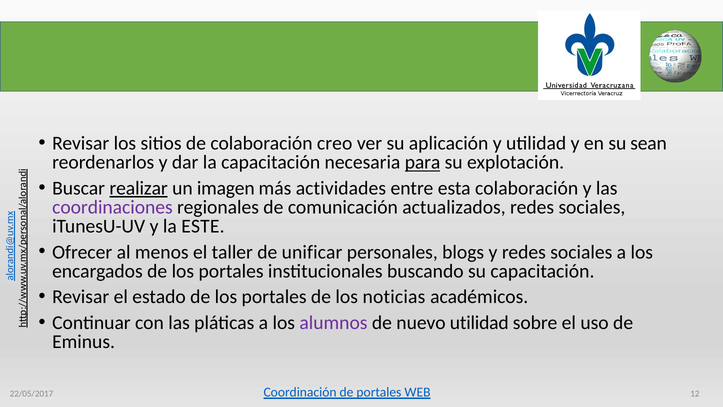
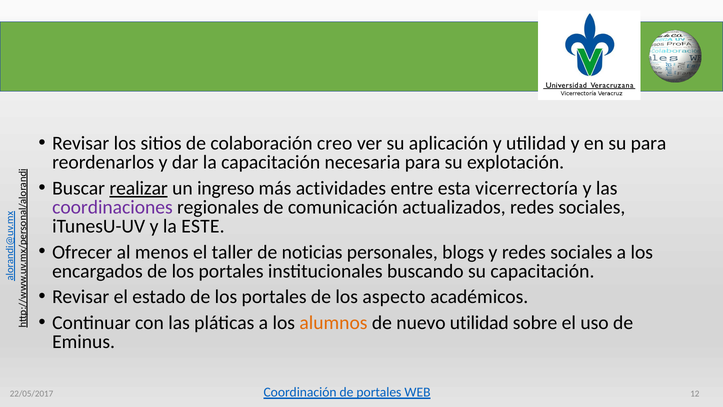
su sean: sean -> para
para at (423, 162) underline: present -> none
imagen: imagen -> ingreso
esta colaboración: colaboración -> vicerrectoría
unificar: unificar -> noticias
noticias: noticias -> aspecto
alumnos colour: purple -> orange
